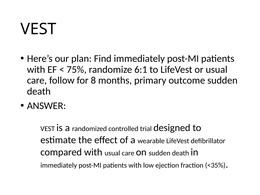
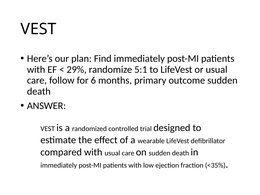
75%: 75% -> 29%
6:1: 6:1 -> 5:1
8: 8 -> 6
